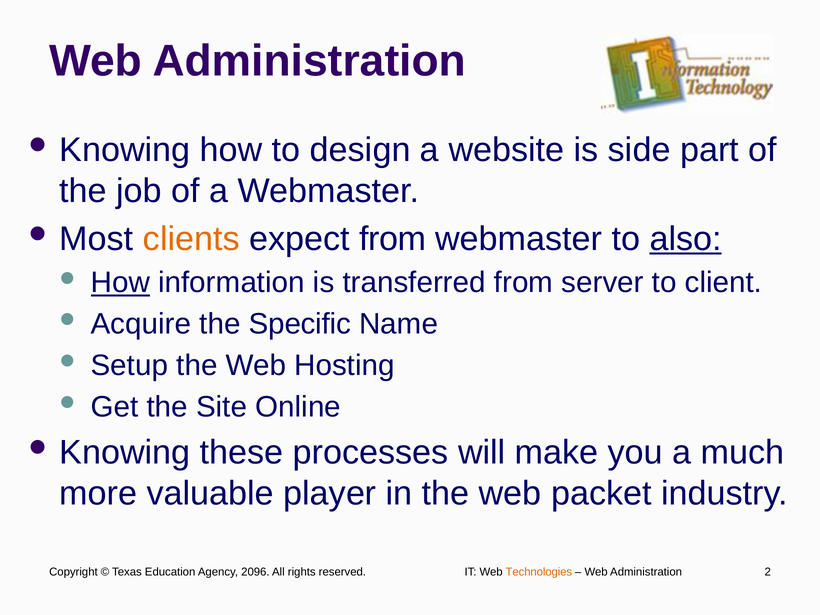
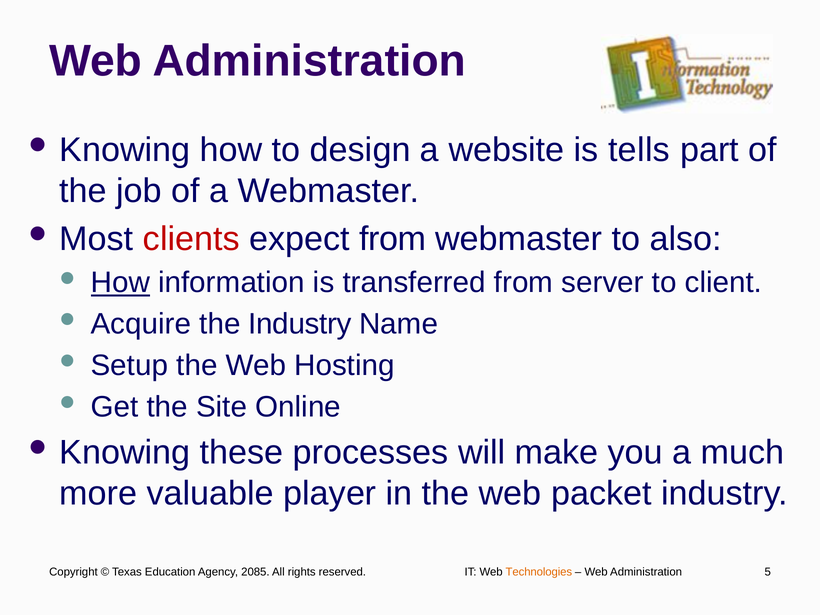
side: side -> tells
clients colour: orange -> red
also underline: present -> none
the Specific: Specific -> Industry
2096: 2096 -> 2085
2: 2 -> 5
